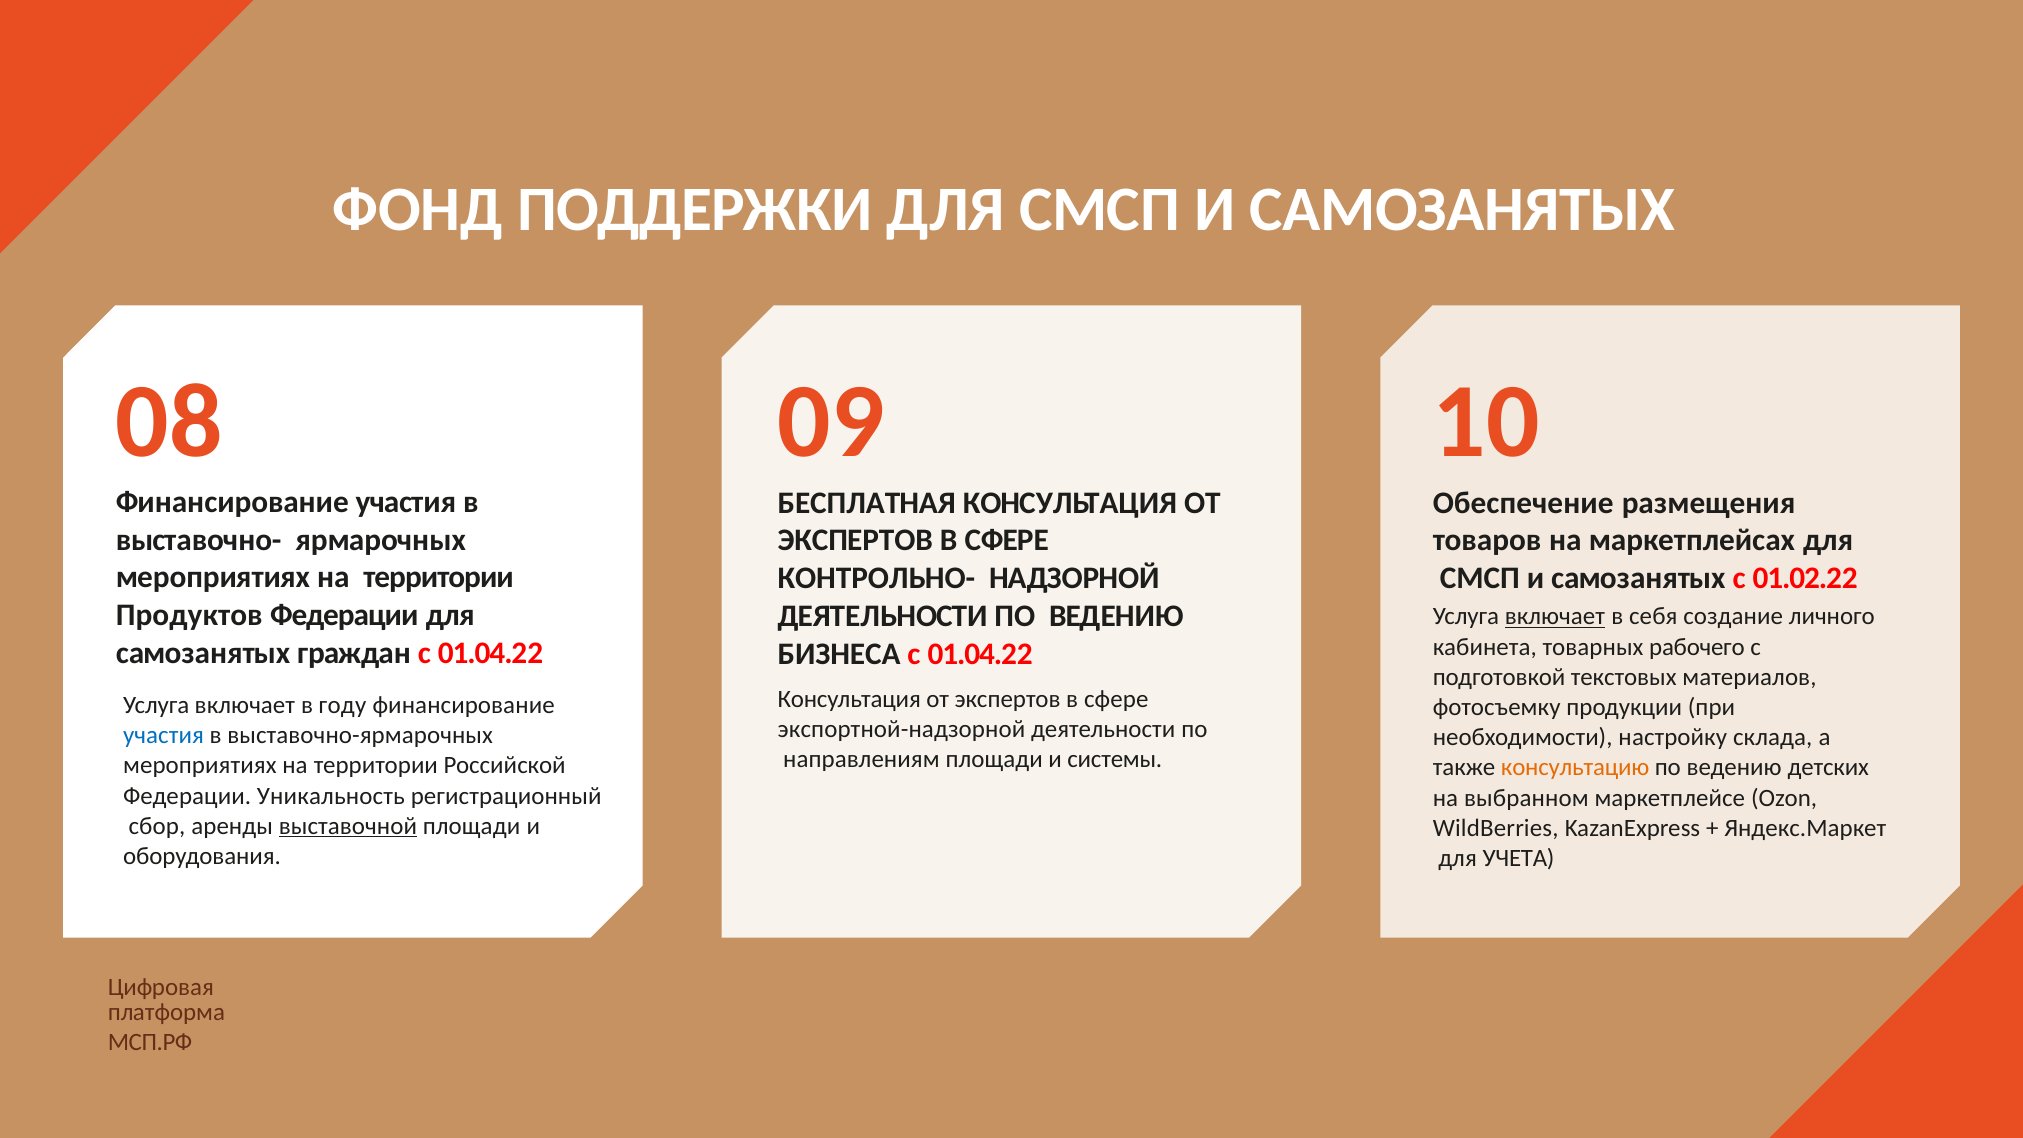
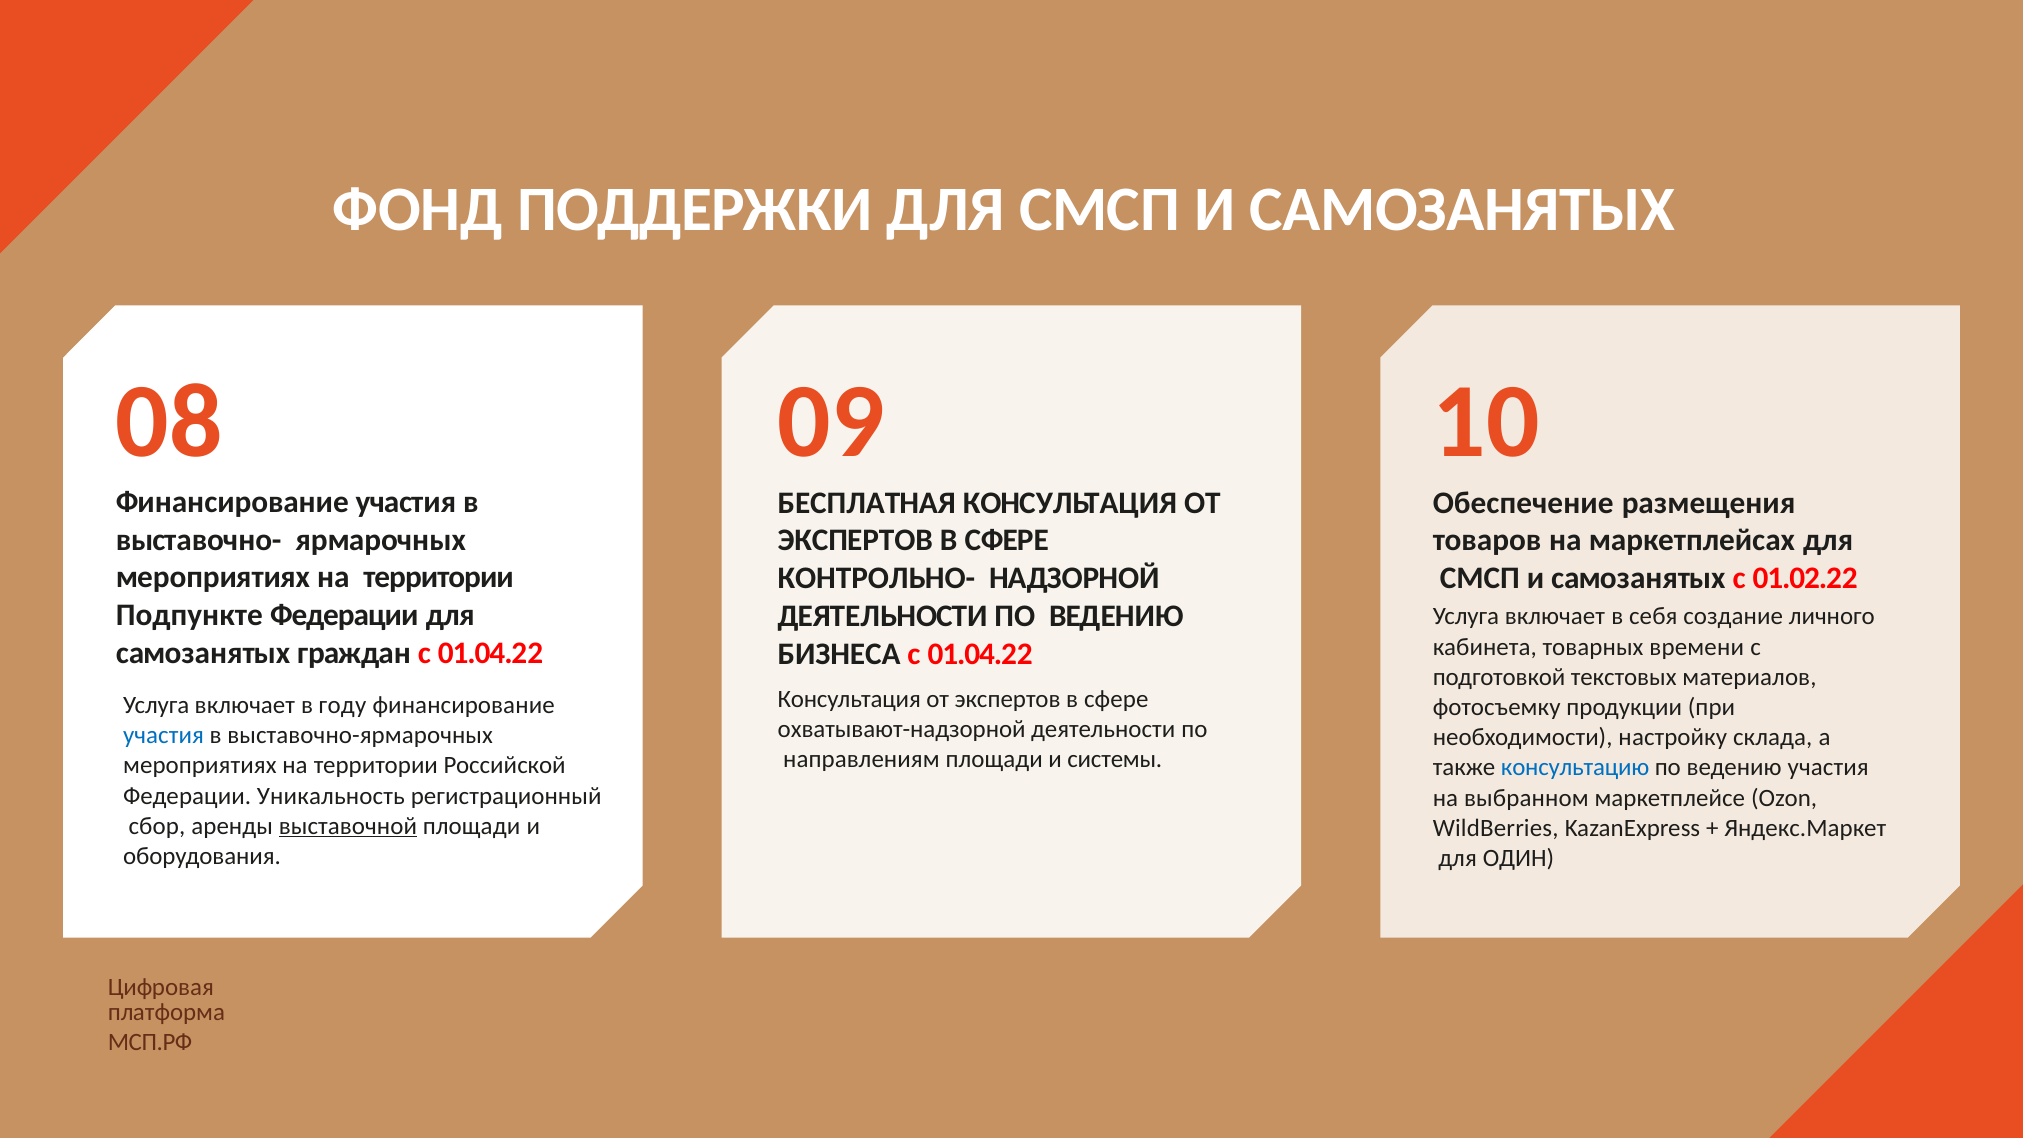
Продуктов: Продуктов -> Подпункте
включает at (1555, 617) underline: present -> none
рабочего: рабочего -> времени
экспортной-надзорной: экспортной-надзорной -> охватывают-надзорной
консультацию colour: orange -> blue
ведению детских: детских -> участия
УЧЕТА: УЧЕТА -> ОДИН
